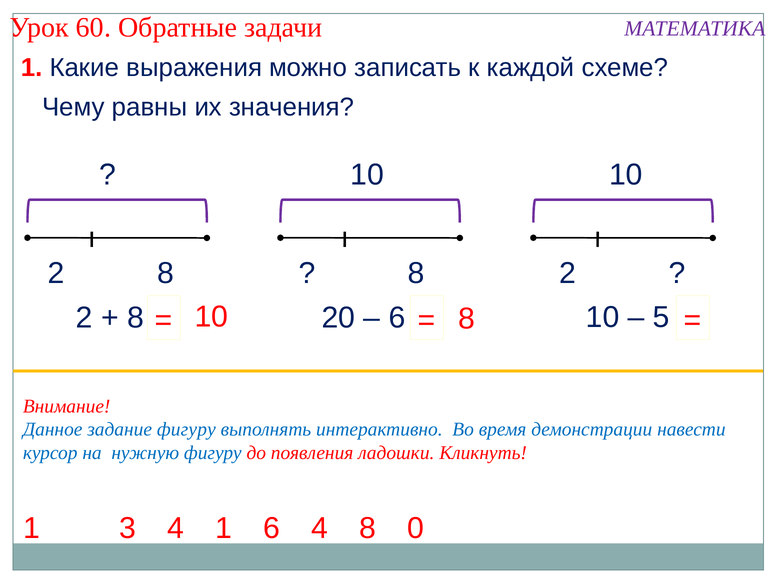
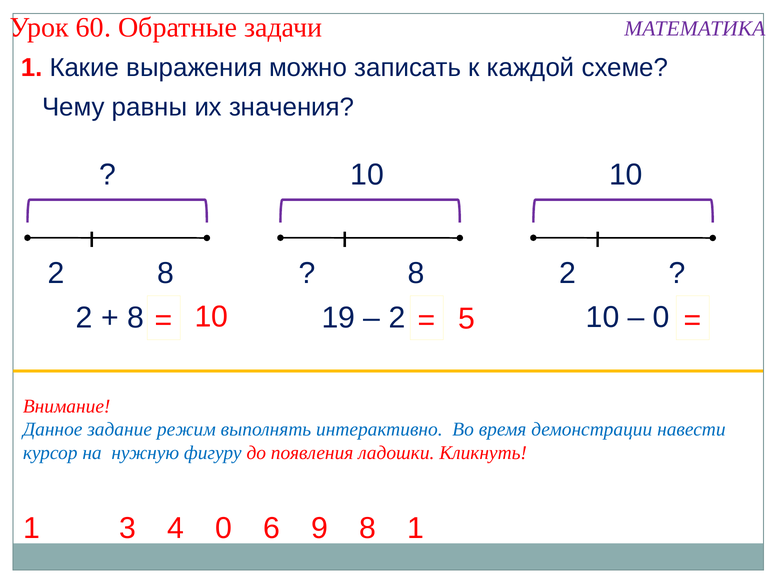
8 at (466, 319): 8 -> 5
20: 20 -> 19
6 at (397, 318): 6 -> 2
5 at (661, 317): 5 -> 0
задание фигуру: фигуру -> режим
4 1: 1 -> 0
6 4: 4 -> 9
3 0: 0 -> 1
